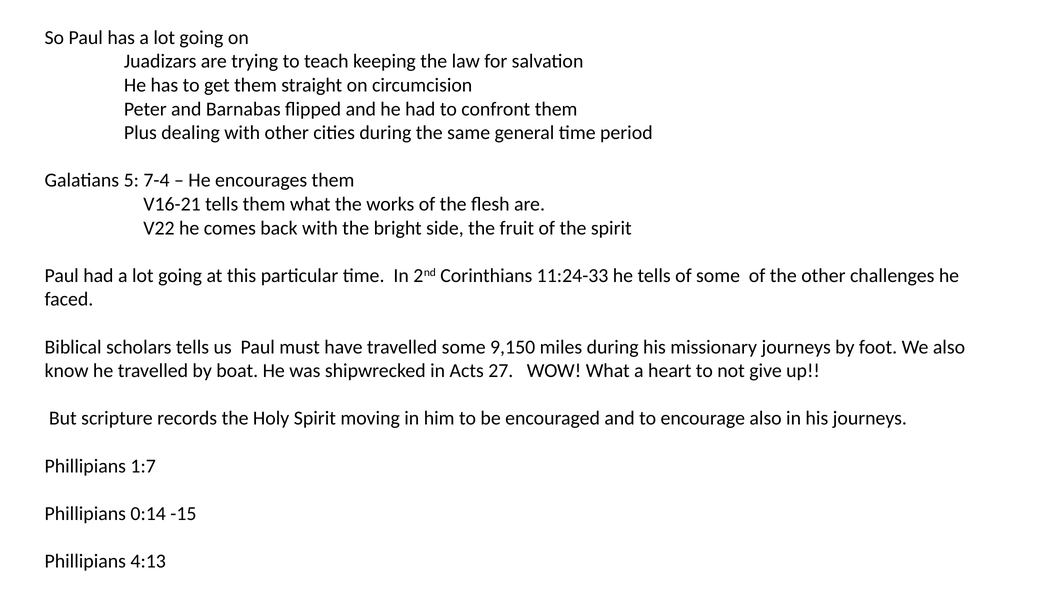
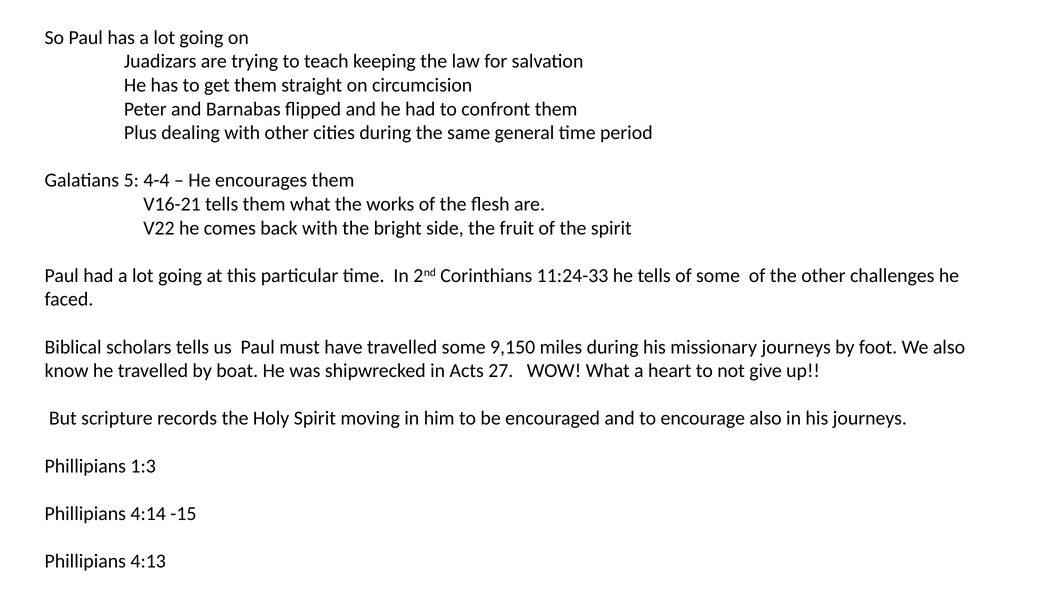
7-4: 7-4 -> 4-4
1:7: 1:7 -> 1:3
0:14: 0:14 -> 4:14
